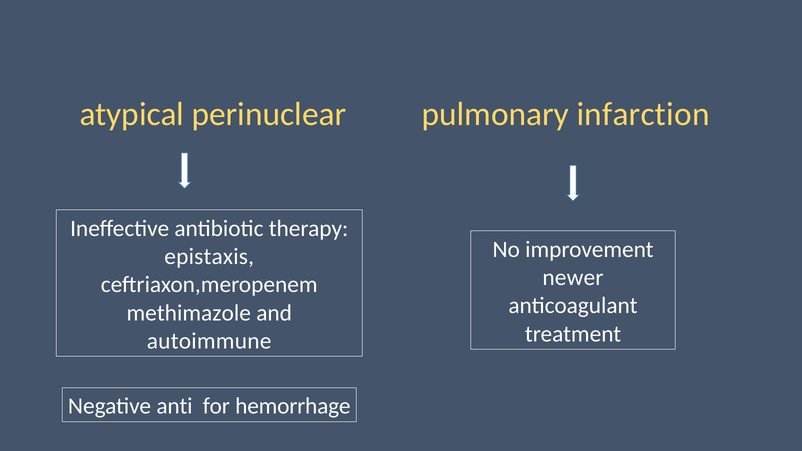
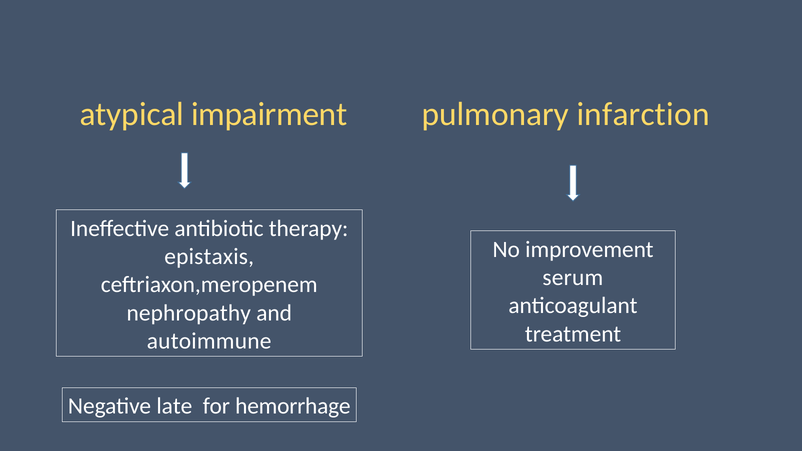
perinuclear: perinuclear -> impairment
newer: newer -> serum
methimazole: methimazole -> nephropathy
anti: anti -> late
